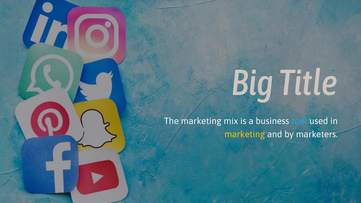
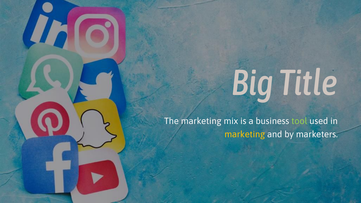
tool colour: light blue -> light green
